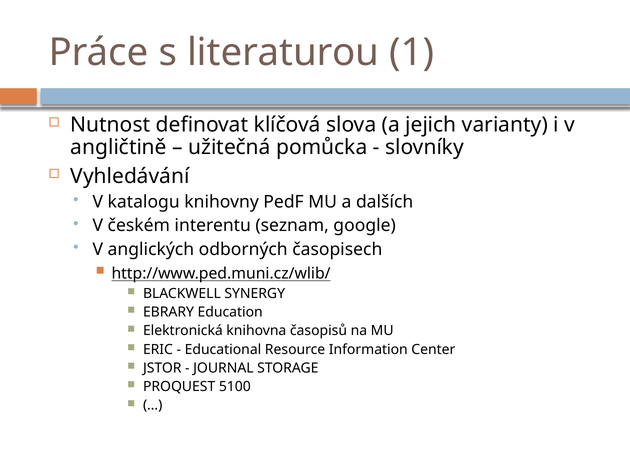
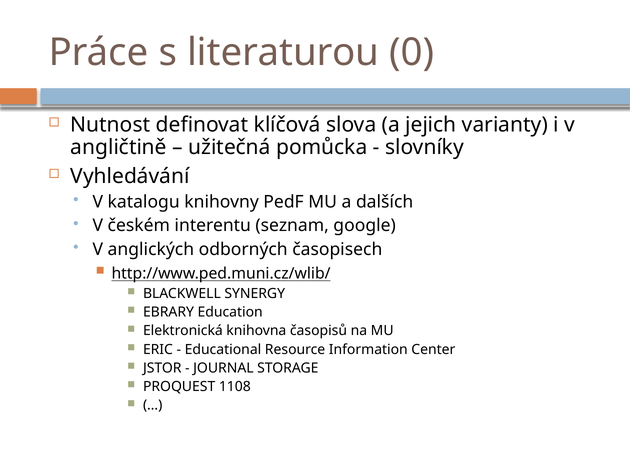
1: 1 -> 0
5100: 5100 -> 1108
